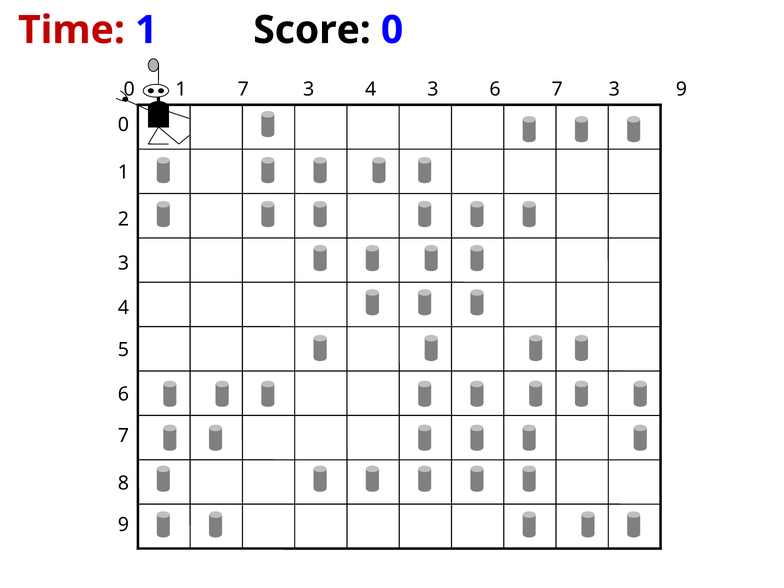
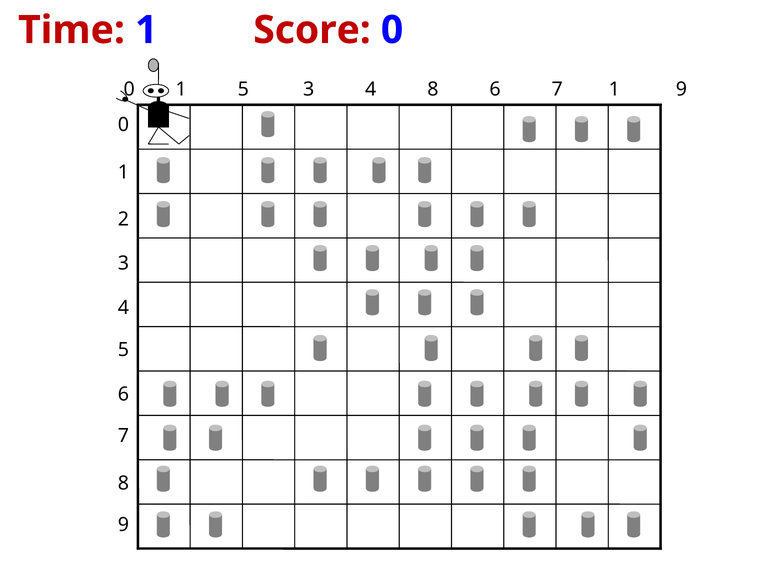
Score colour: black -> red
1 7: 7 -> 5
4 3: 3 -> 8
6 7 3: 3 -> 1
